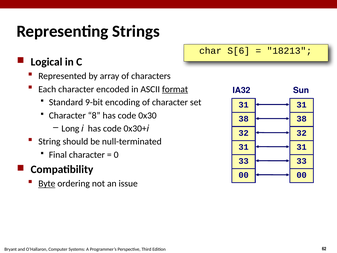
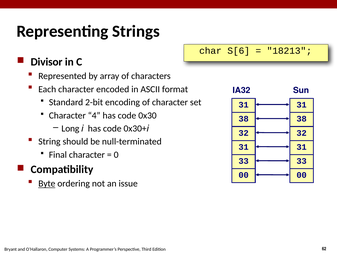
Logical: Logical -> Divisor
format underline: present -> none
9-bit: 9-bit -> 2-bit
8: 8 -> 4
